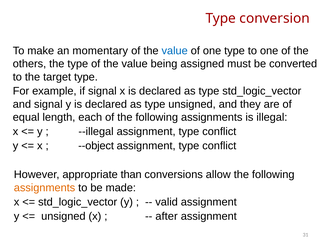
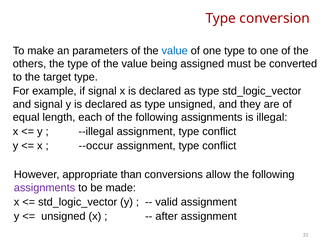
momentary: momentary -> parameters
--object: --object -> --occur
assignments at (45, 188) colour: orange -> purple
